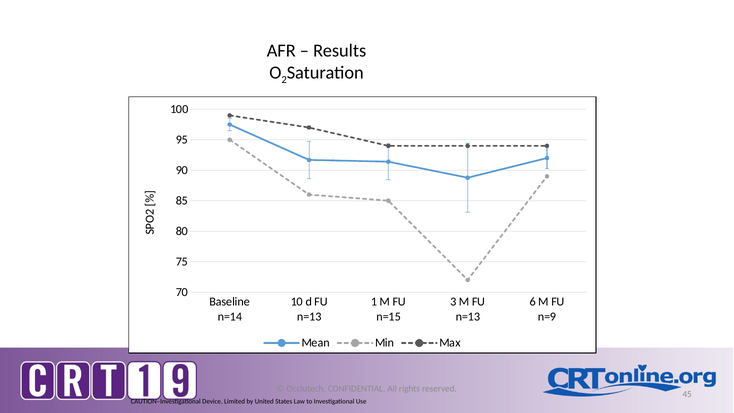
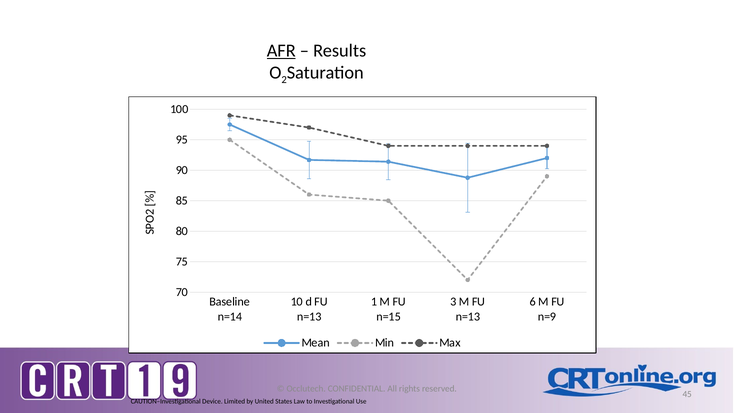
AFR underline: none -> present
